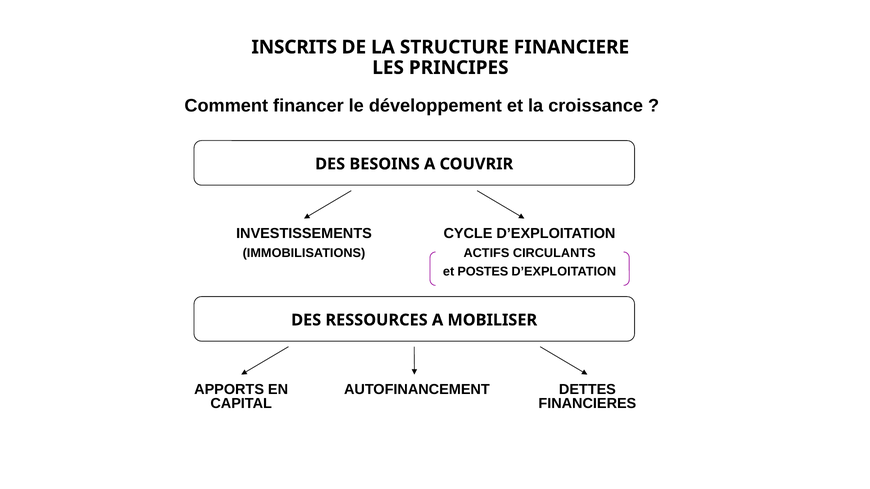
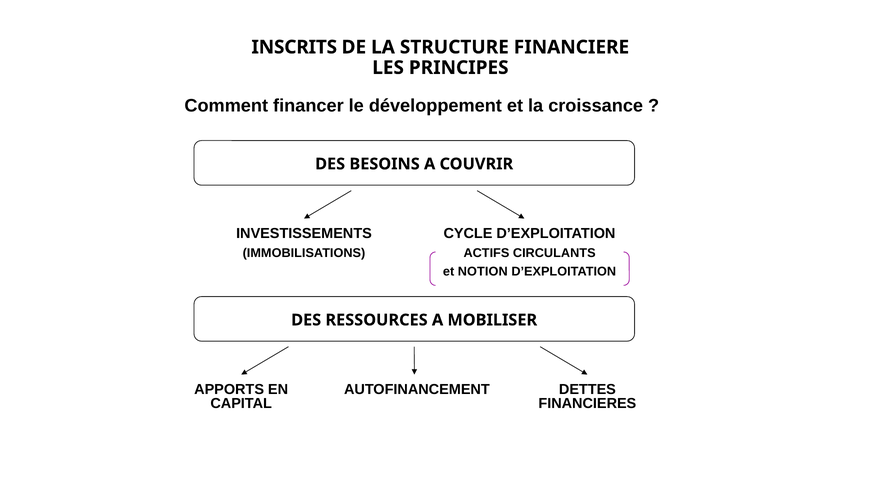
POSTES: POSTES -> NOTION
